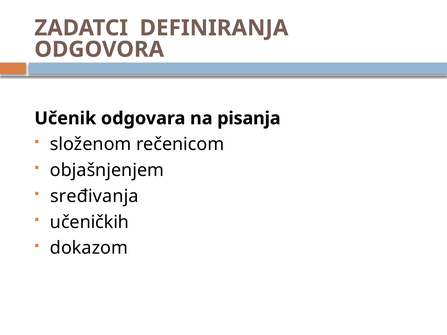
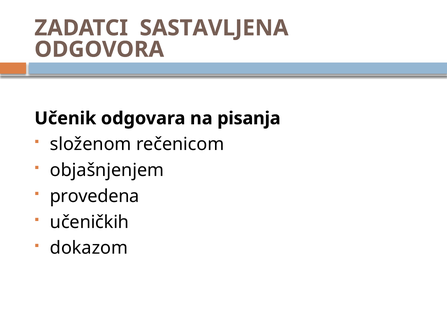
DEFINIRANJA: DEFINIRANJA -> SASTAVLJENA
sređivanja: sređivanja -> provedena
